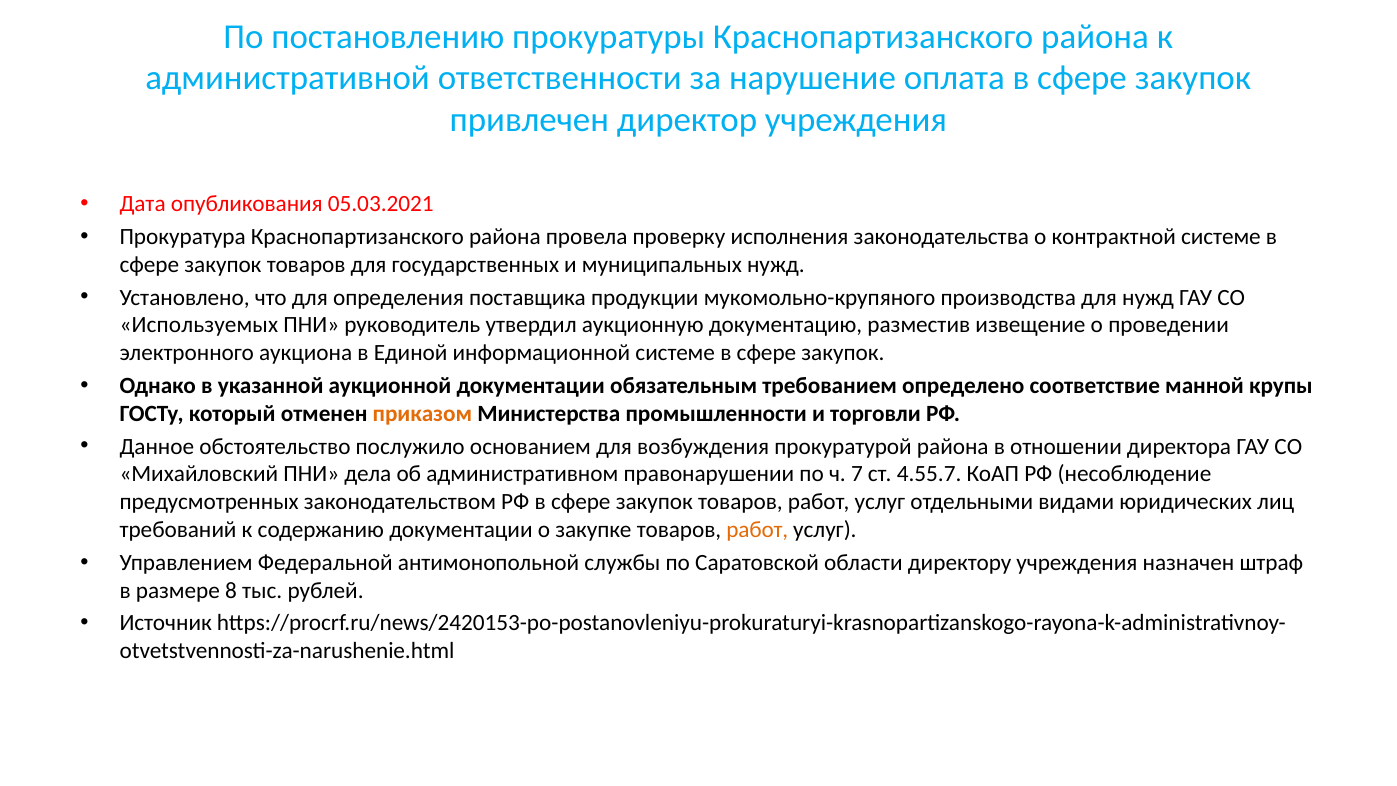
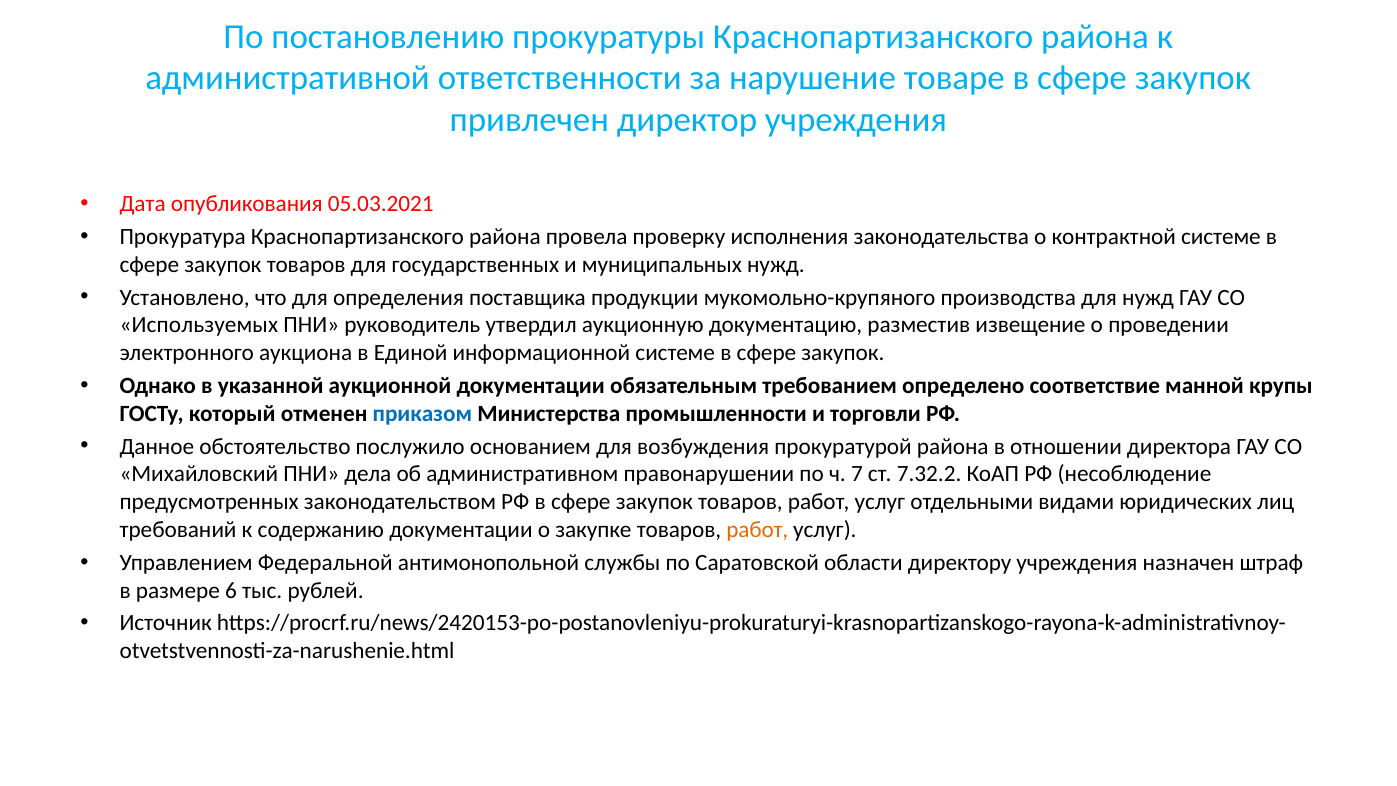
оплата: оплата -> товаре
приказом colour: orange -> blue
4.55.7: 4.55.7 -> 7.32.2
8: 8 -> 6
